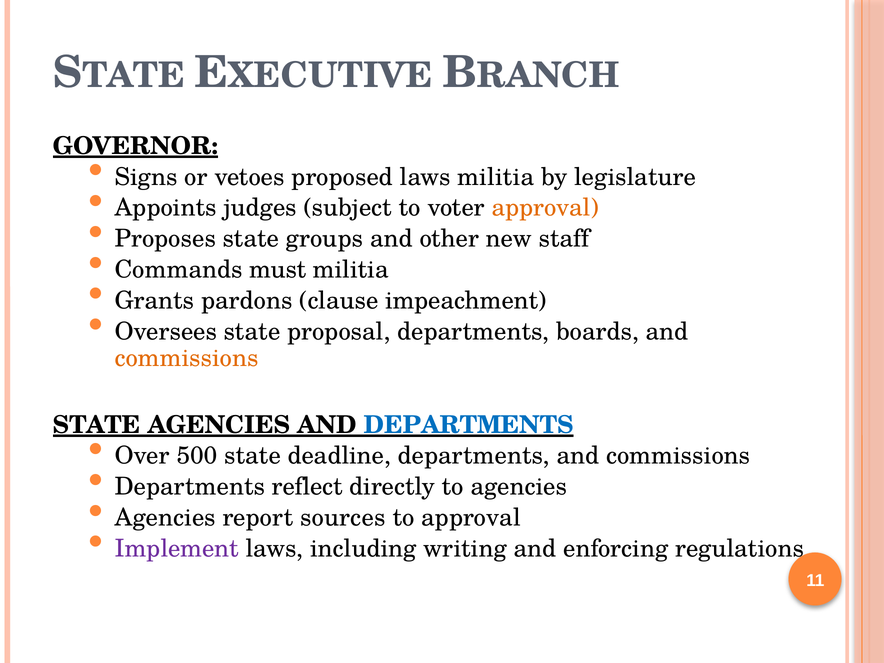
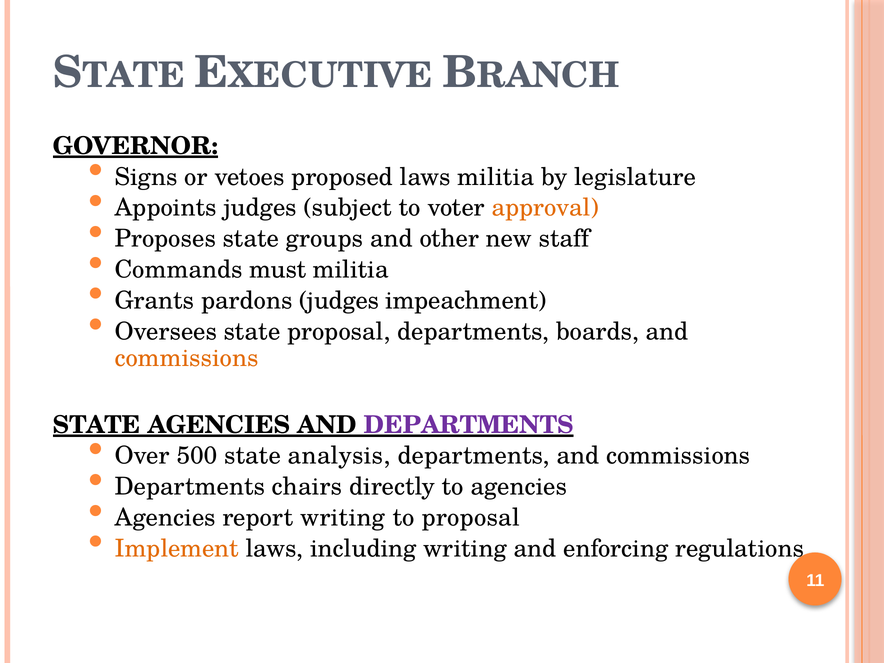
pardons clause: clause -> judges
DEPARTMENTS at (469, 425) colour: blue -> purple
deadline: deadline -> analysis
reflect: reflect -> chairs
report sources: sources -> writing
to approval: approval -> proposal
Implement colour: purple -> orange
